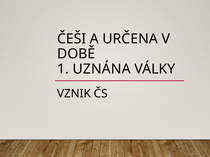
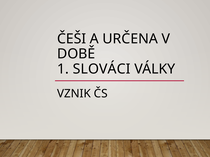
UZNÁNA: UZNÁNA -> SLOVÁCI
